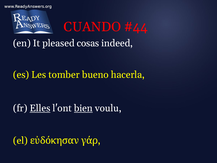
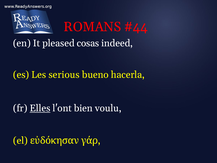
CUANDO: CUANDO -> ROMANS
tomber: tomber -> serious
bien underline: present -> none
